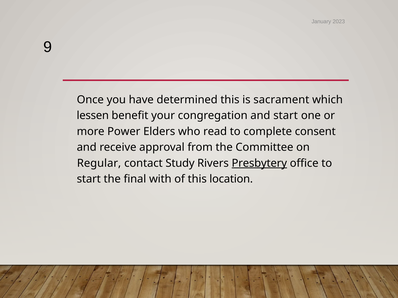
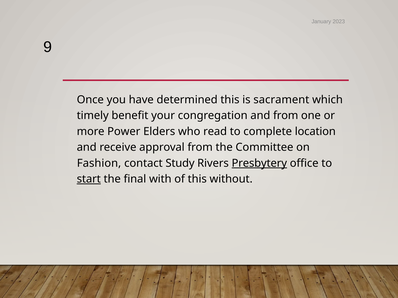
lessen: lessen -> timely
and start: start -> from
consent: consent -> location
Regular: Regular -> Fashion
start at (89, 179) underline: none -> present
location: location -> without
